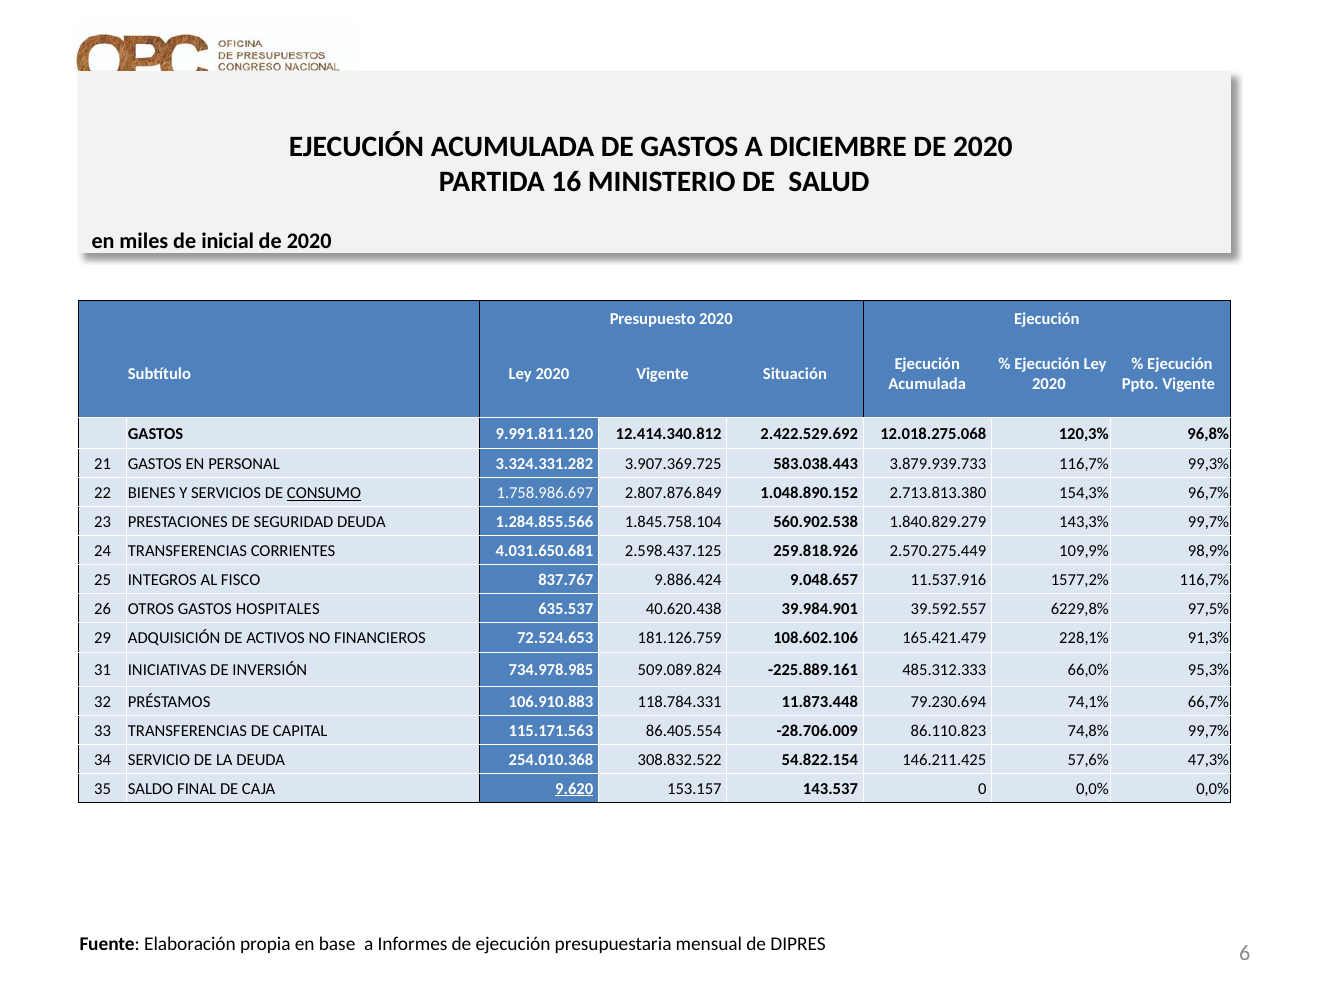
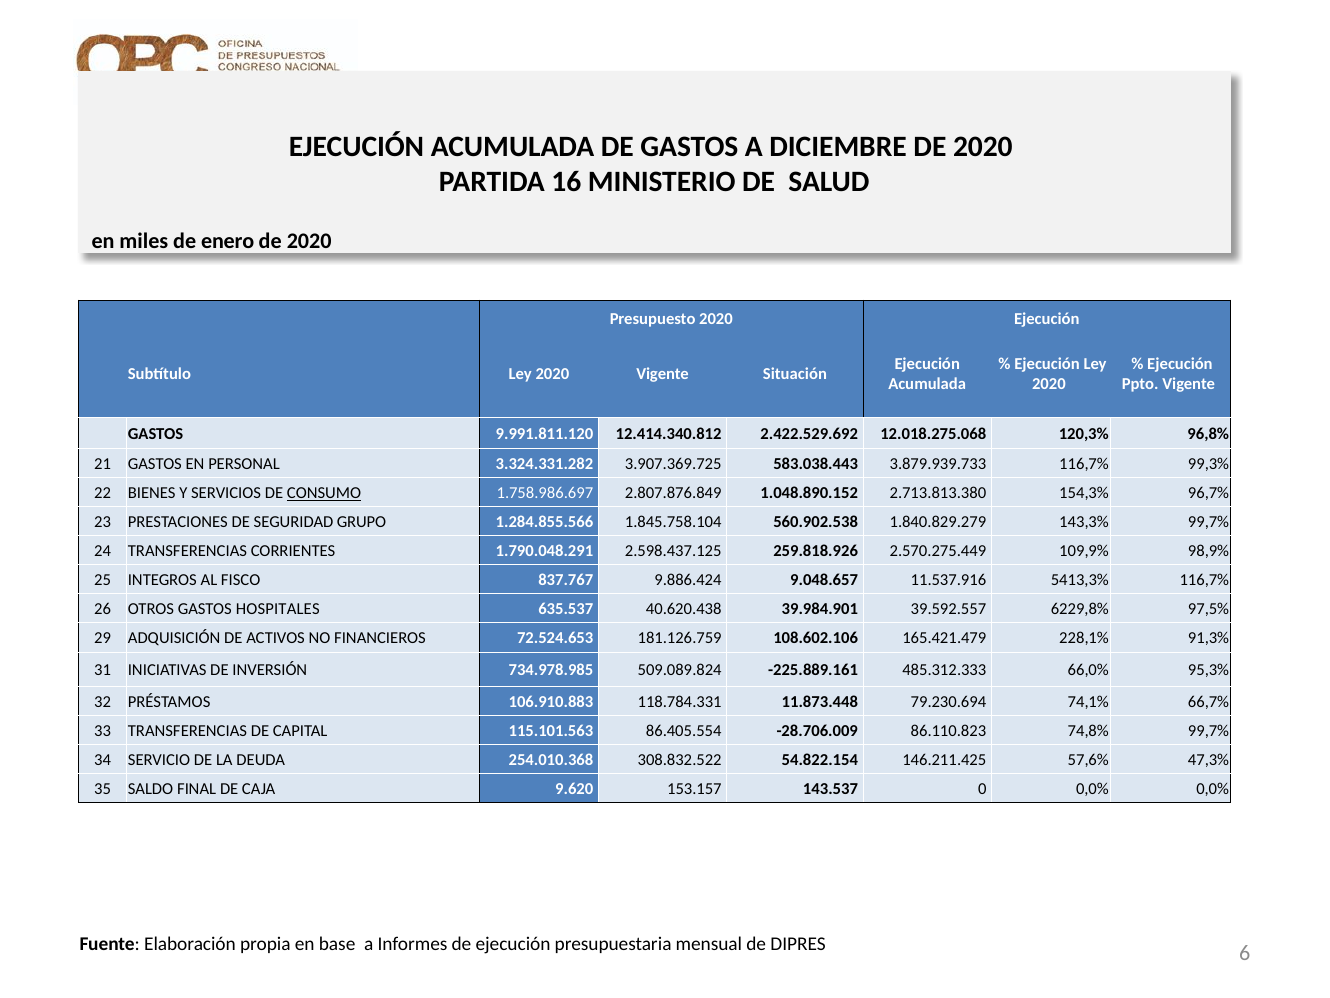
inicial: inicial -> enero
SEGURIDAD DEUDA: DEUDA -> GRUPO
4.031.650.681: 4.031.650.681 -> 1.790.048.291
1577,2%: 1577,2% -> 5413,3%
115.171.563: 115.171.563 -> 115.101.563
9.620 underline: present -> none
